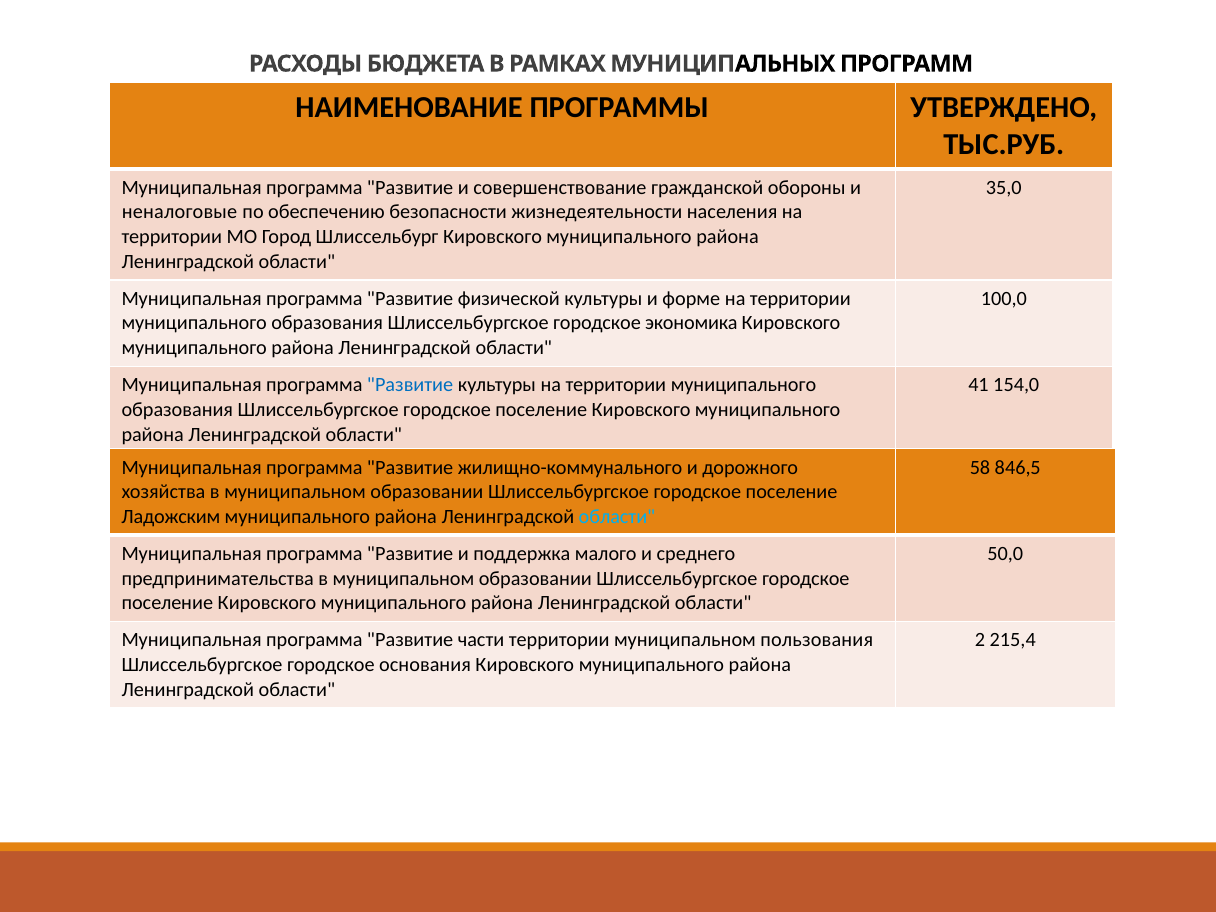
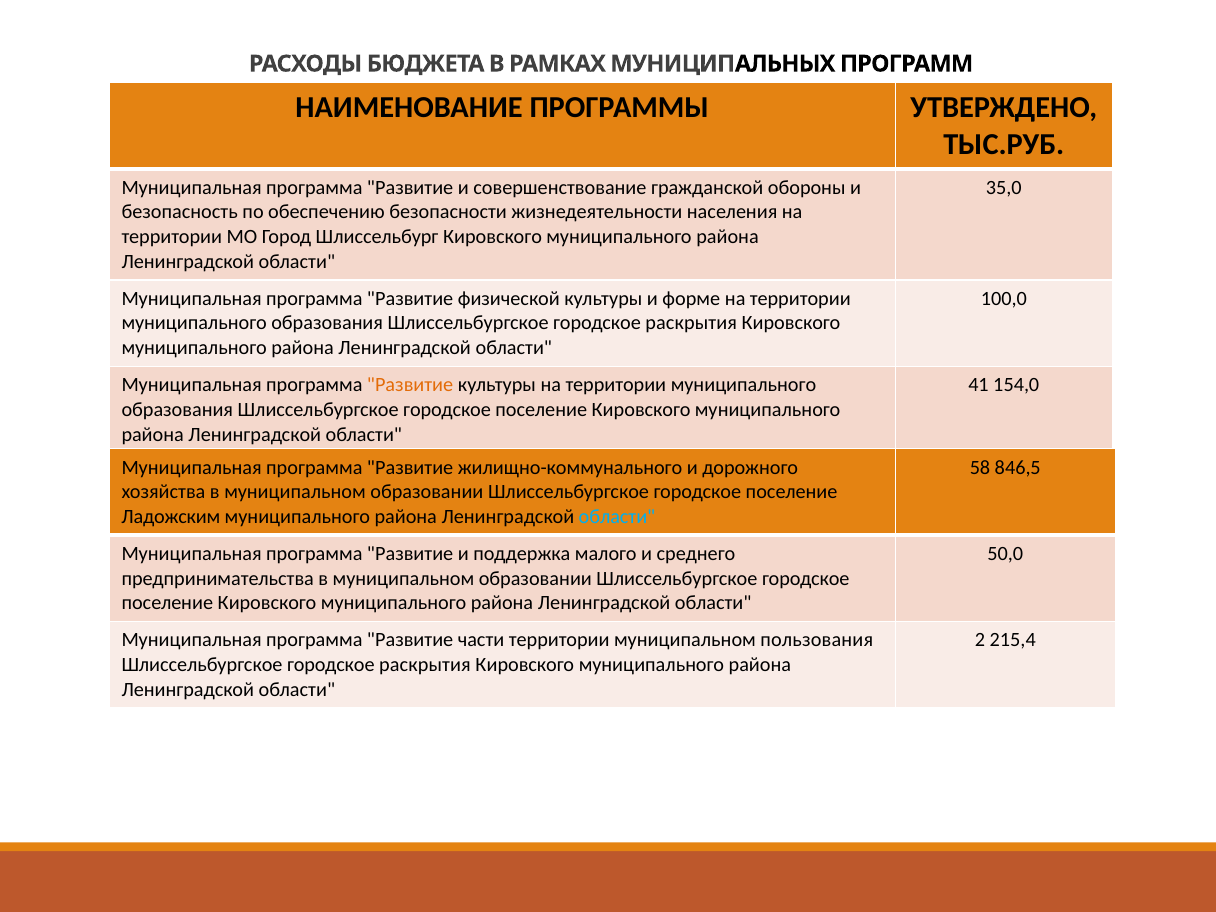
неналоговые: неналоговые -> безопасность
образования Шлиссельбургское городское экономика: экономика -> раскрытия
Развитие at (410, 385) colour: blue -> orange
основания at (425, 665): основания -> раскрытия
